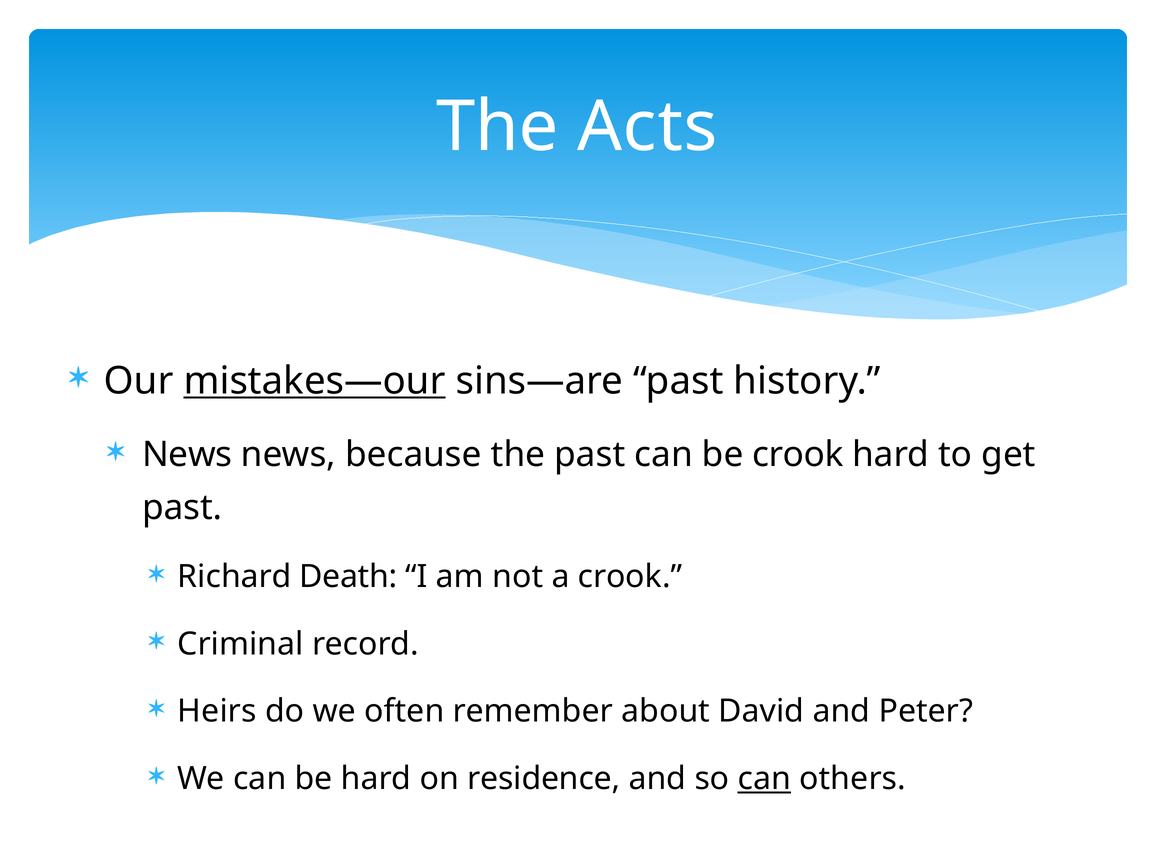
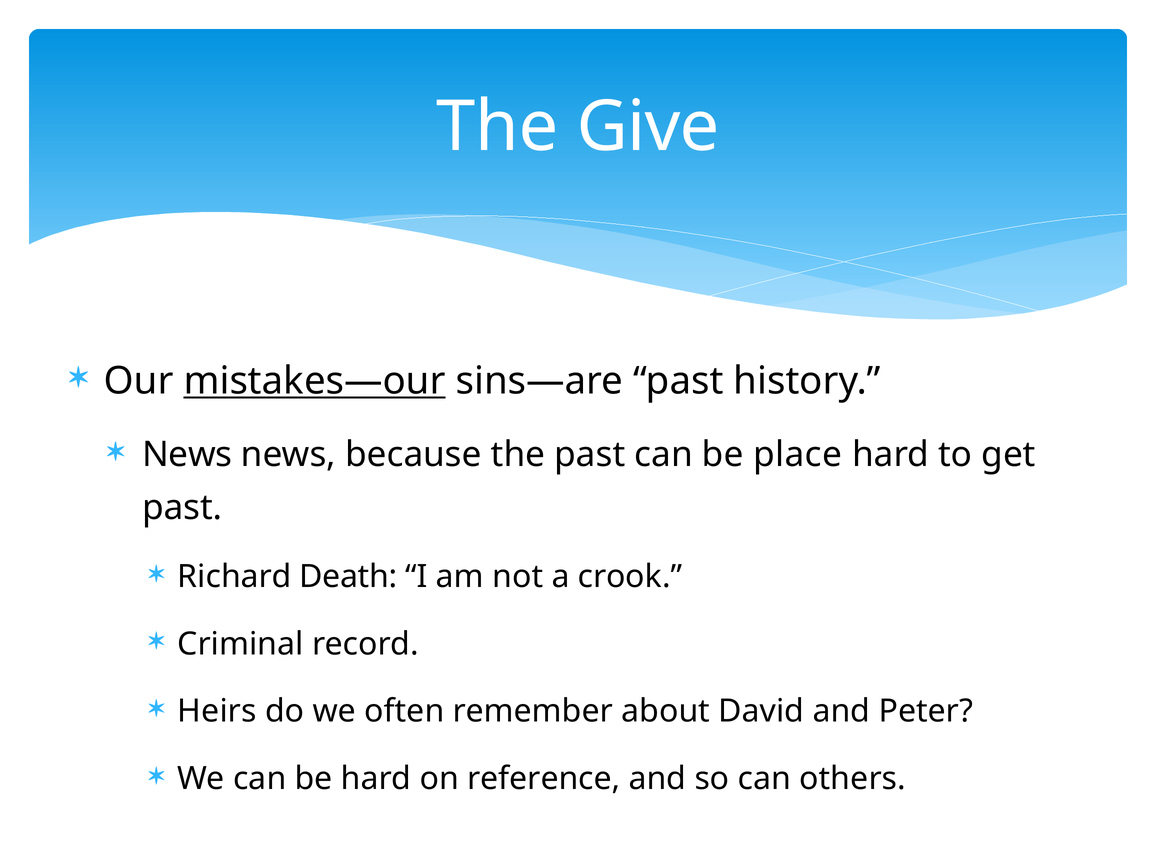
Acts: Acts -> Give
be crook: crook -> place
residence: residence -> reference
can at (764, 779) underline: present -> none
